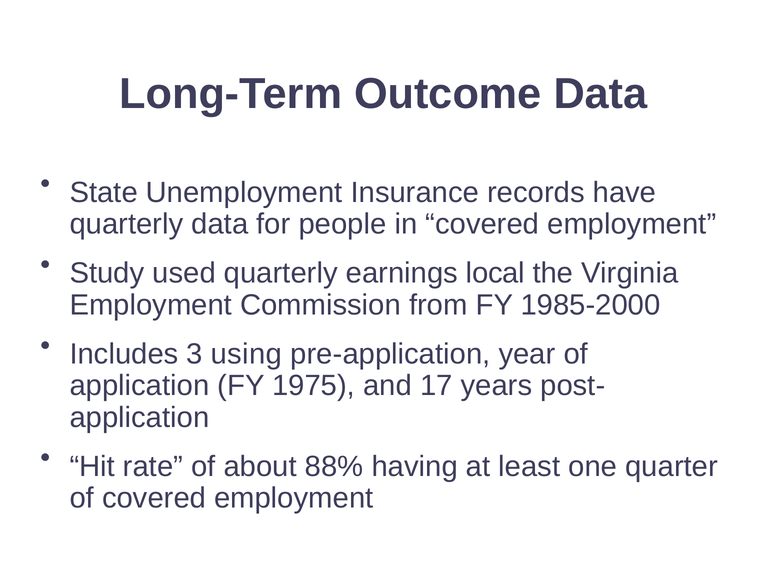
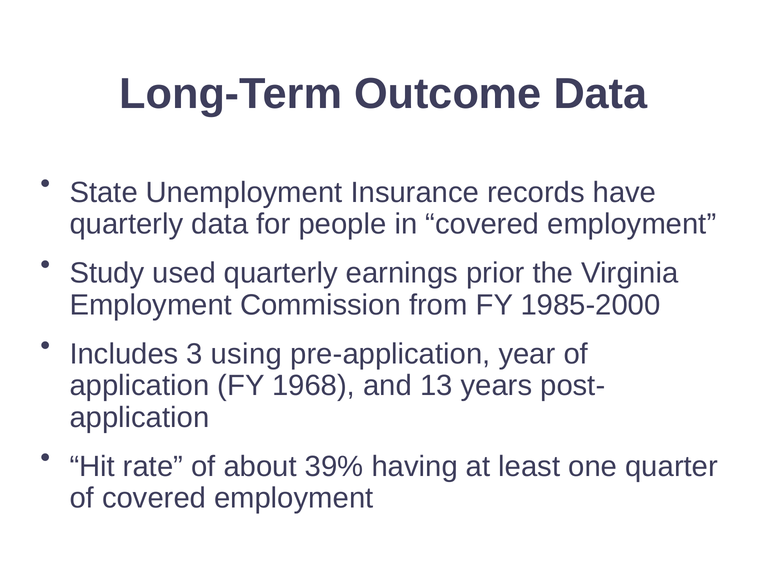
local: local -> prior
1975: 1975 -> 1968
17: 17 -> 13
88%: 88% -> 39%
